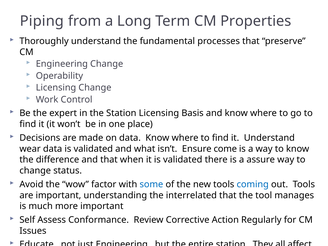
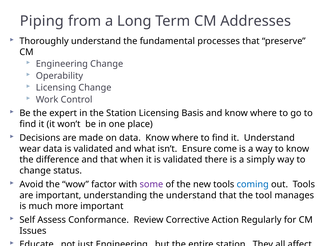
Properties: Properties -> Addresses
assure: assure -> simply
some colour: blue -> purple
the interrelated: interrelated -> understand
